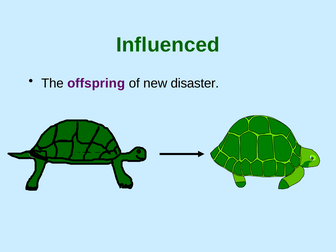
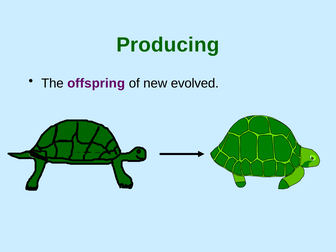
Influenced: Influenced -> Producing
disaster: disaster -> evolved
